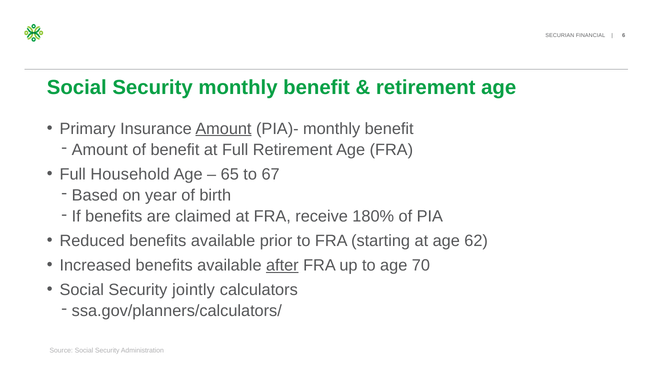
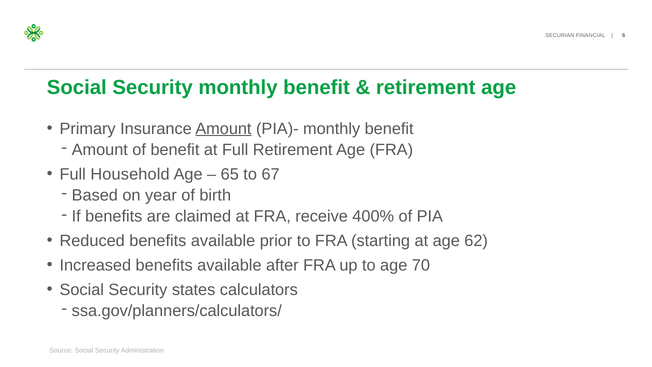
180%: 180% -> 400%
after underline: present -> none
jointly: jointly -> states
